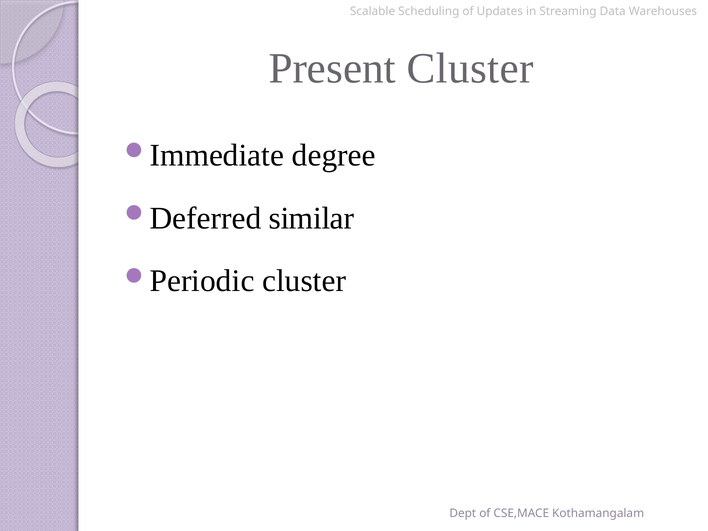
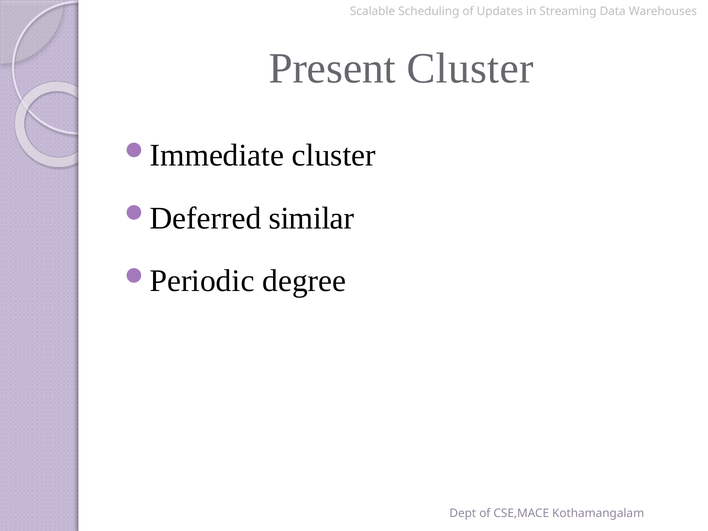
degree at (334, 156): degree -> cluster
cluster at (304, 281): cluster -> degree
